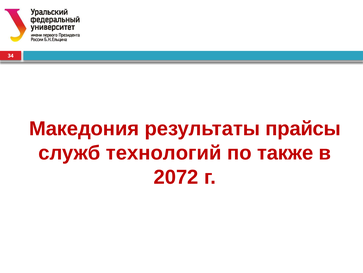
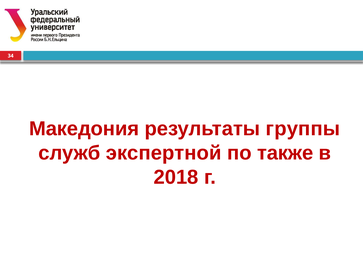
прайсы: прайсы -> группы
технологий: технологий -> экспертной
2072: 2072 -> 2018
